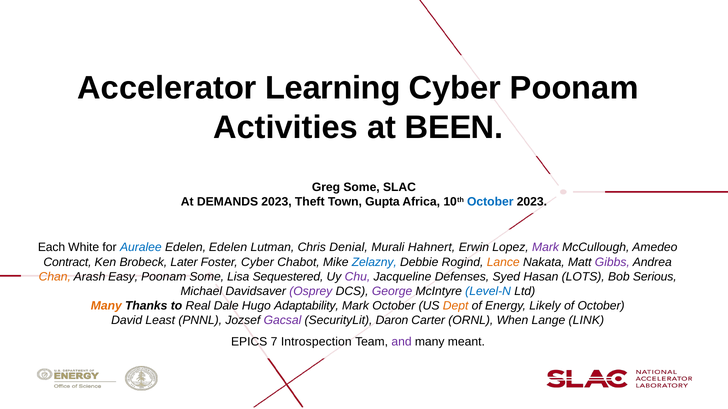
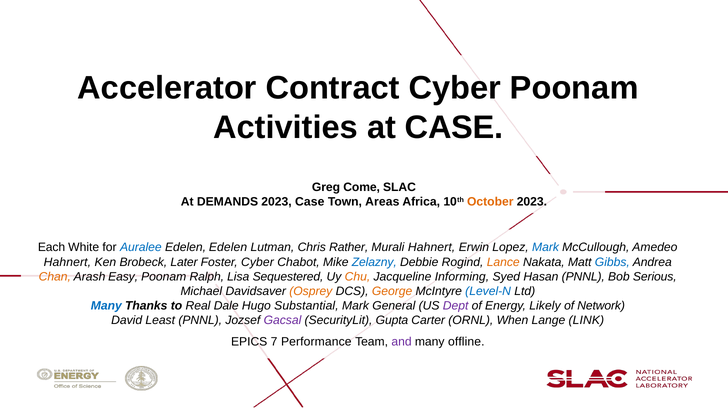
Learning: Learning -> Contract
at BEEN: BEEN -> CASE
Greg Some: Some -> Come
2023 Theft: Theft -> Case
Gupta: Gupta -> Areas
October at (490, 202) colour: blue -> orange
Denial: Denial -> Rather
Mark at (546, 248) colour: purple -> blue
Contract at (67, 262): Contract -> Hahnert
Gibbs colour: purple -> blue
Poonam Some: Some -> Ralph
Chu colour: purple -> orange
Defenses: Defenses -> Informing
Hasan LOTS: LOTS -> PNNL
Osprey colour: purple -> orange
George colour: purple -> orange
Many at (106, 306) colour: orange -> blue
Adaptability: Adaptability -> Substantial
Mark October: October -> General
Dept colour: orange -> purple
of October: October -> Network
Daron: Daron -> Gupta
Introspection: Introspection -> Performance
meant: meant -> offline
